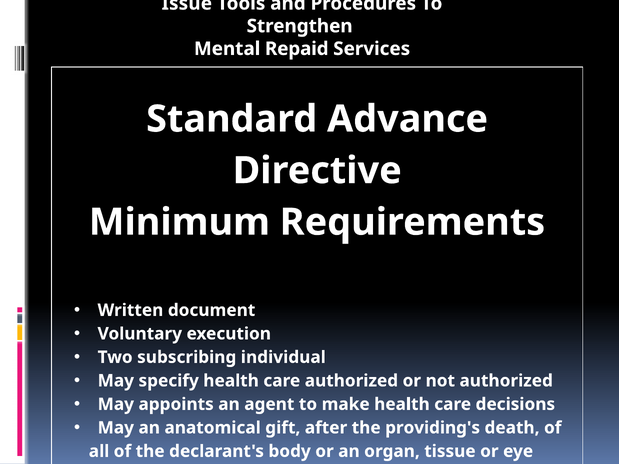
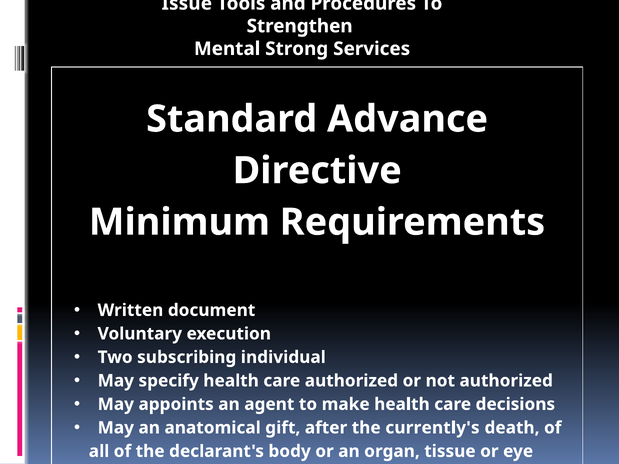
Repaid: Repaid -> Strong
providing's: providing's -> currently's
